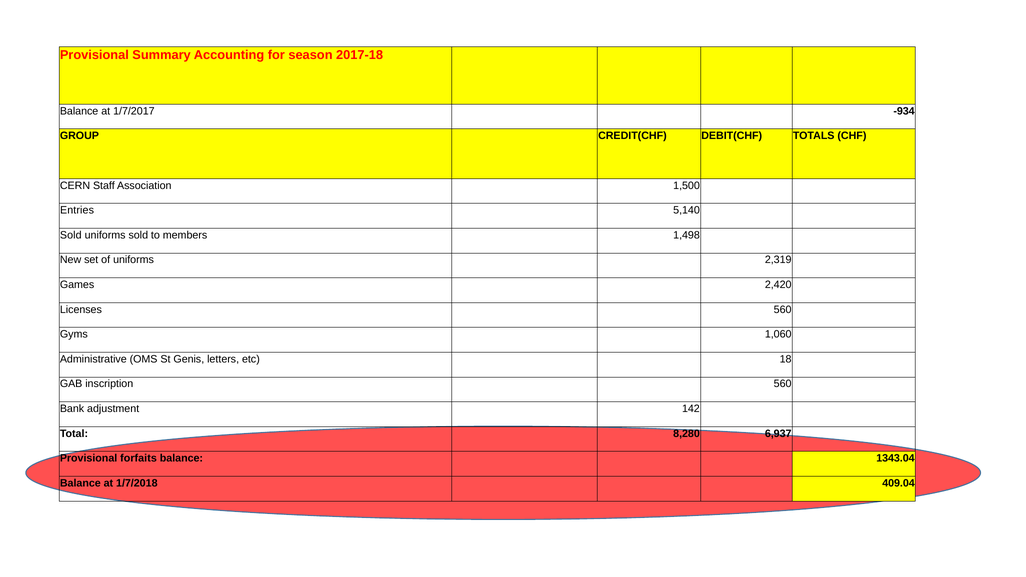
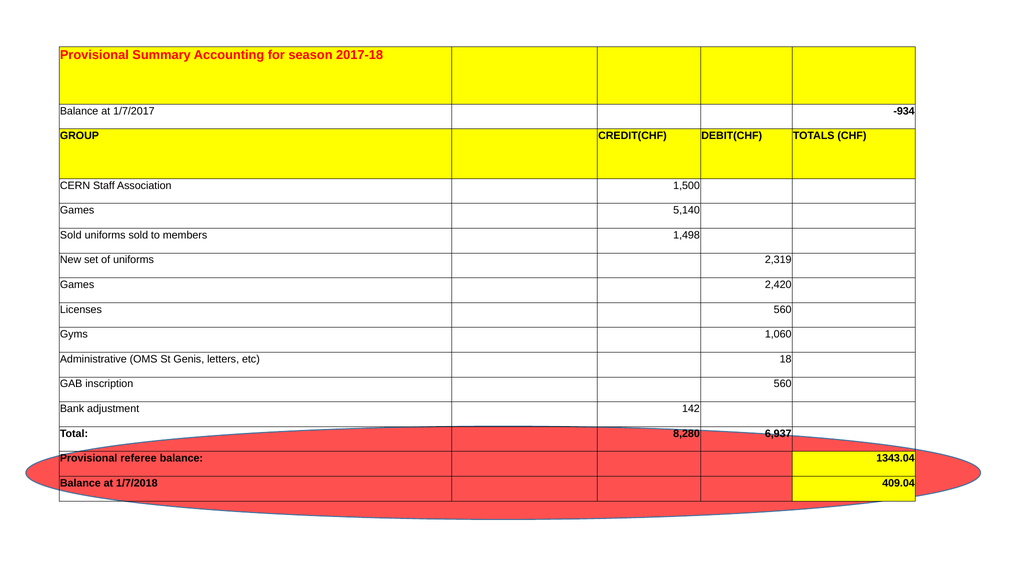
Entries at (77, 210): Entries -> Games
forfaits: forfaits -> referee
